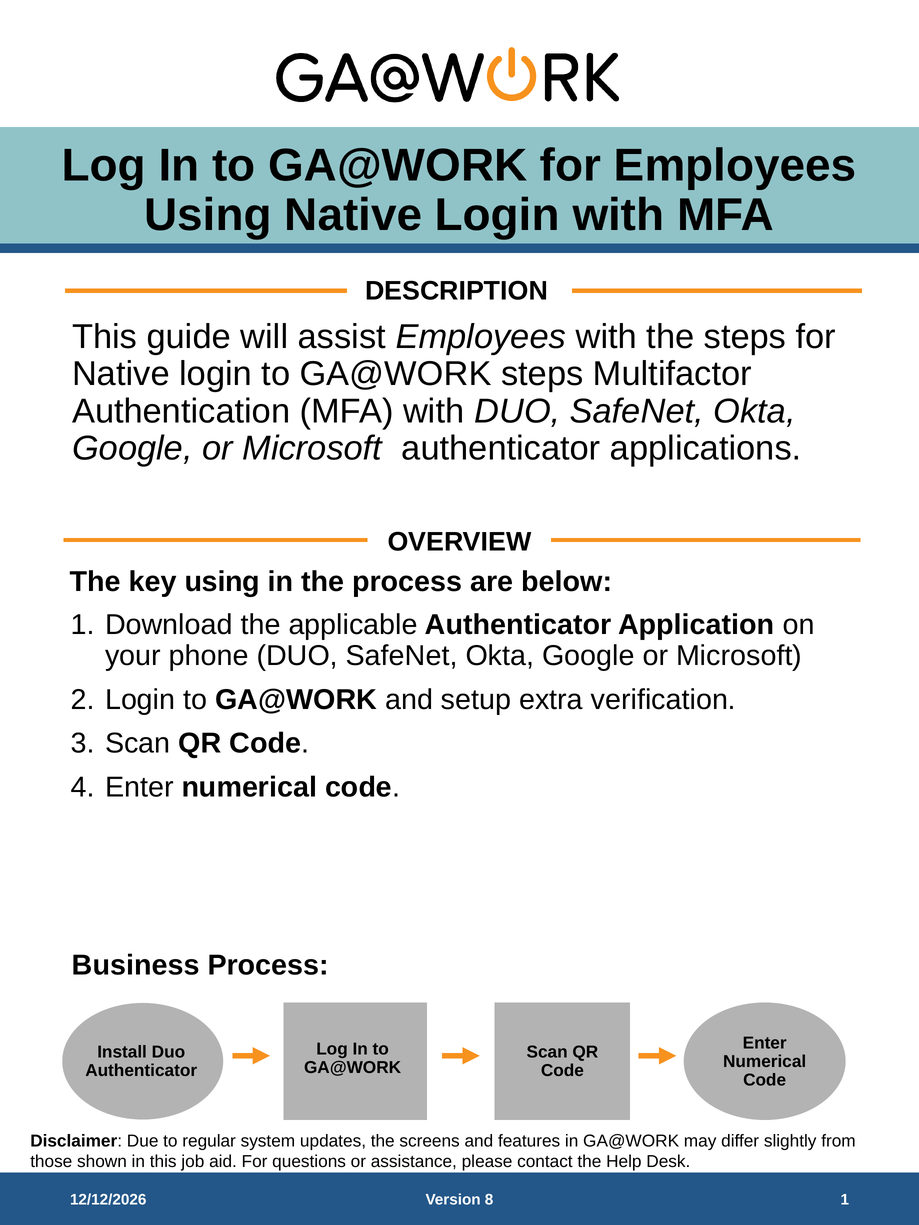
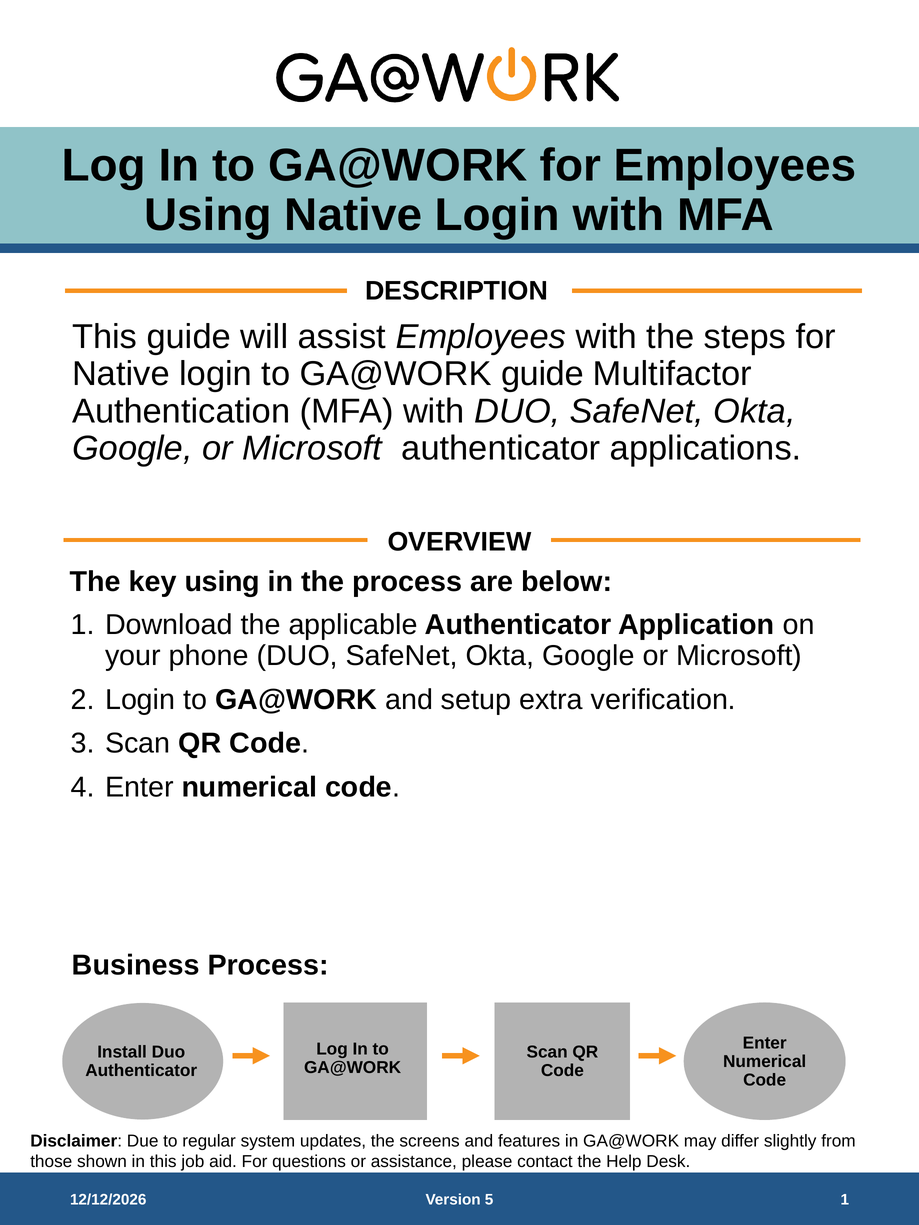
GA@WORK steps: steps -> guide
8: 8 -> 5
